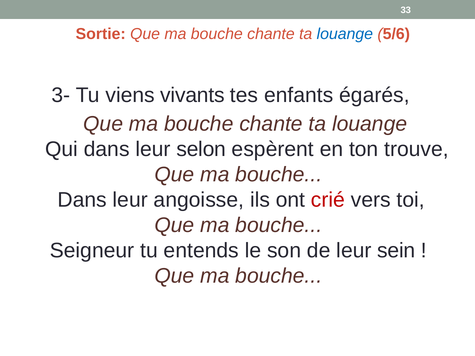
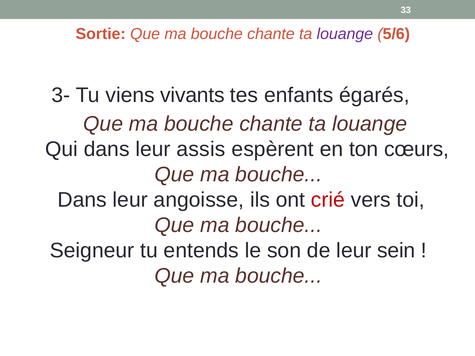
louange at (345, 34) colour: blue -> purple
selon: selon -> assis
trouve: trouve -> cœurs
